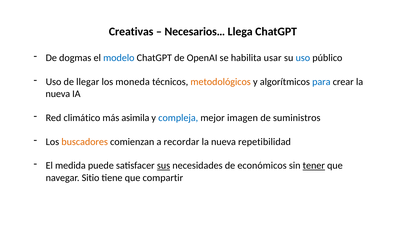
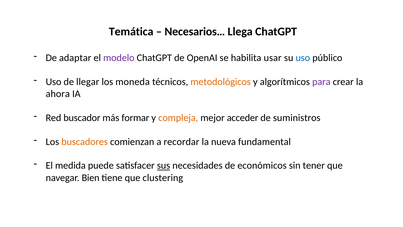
Creativas: Creativas -> Temática
dogmas: dogmas -> adaptar
modelo colour: blue -> purple
para colour: blue -> purple
nueva at (58, 94): nueva -> ahora
climático: climático -> buscador
asimila: asimila -> formar
compleja colour: blue -> orange
imagen: imagen -> acceder
repetibilidad: repetibilidad -> fundamental
tener underline: present -> none
Sitio: Sitio -> Bien
compartir: compartir -> clustering
